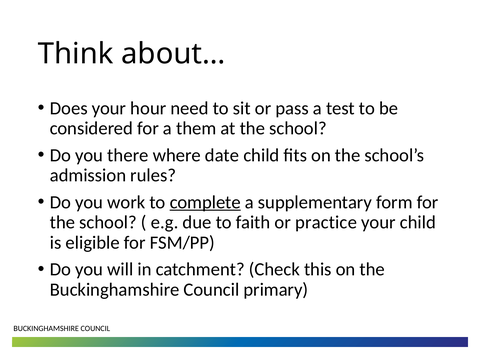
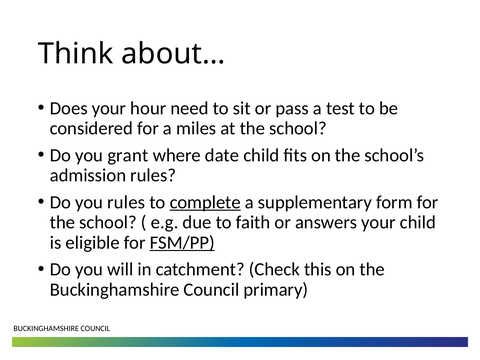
them: them -> miles
there: there -> grant
you work: work -> rules
practice: practice -> answers
FSM/PP underline: none -> present
